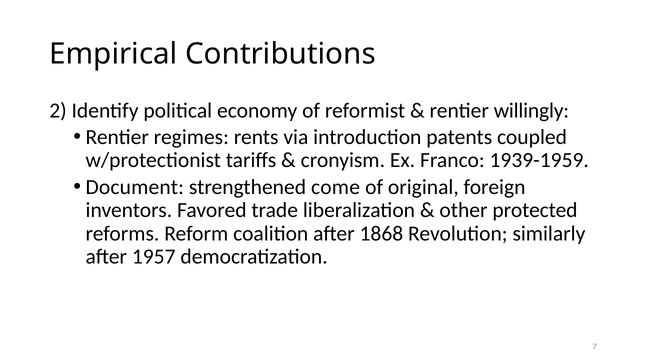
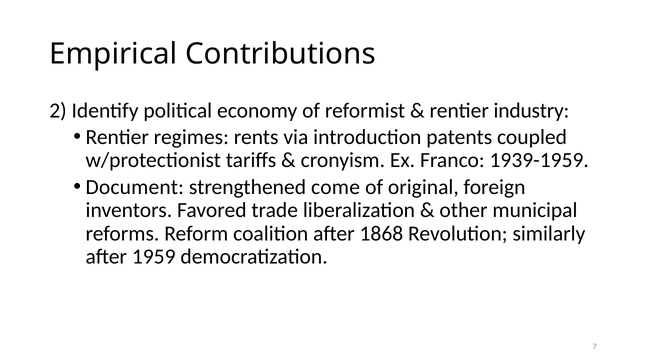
willingly: willingly -> industry
protected: protected -> municipal
1957: 1957 -> 1959
